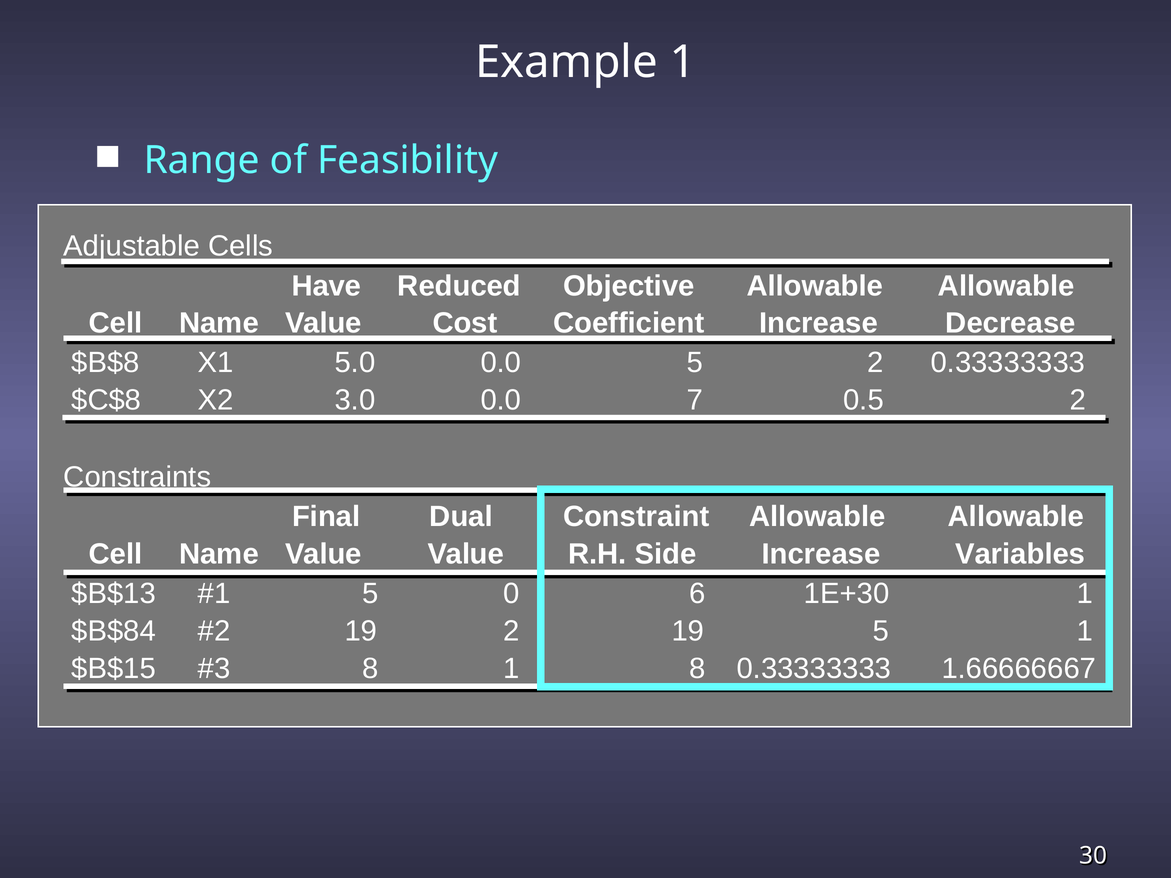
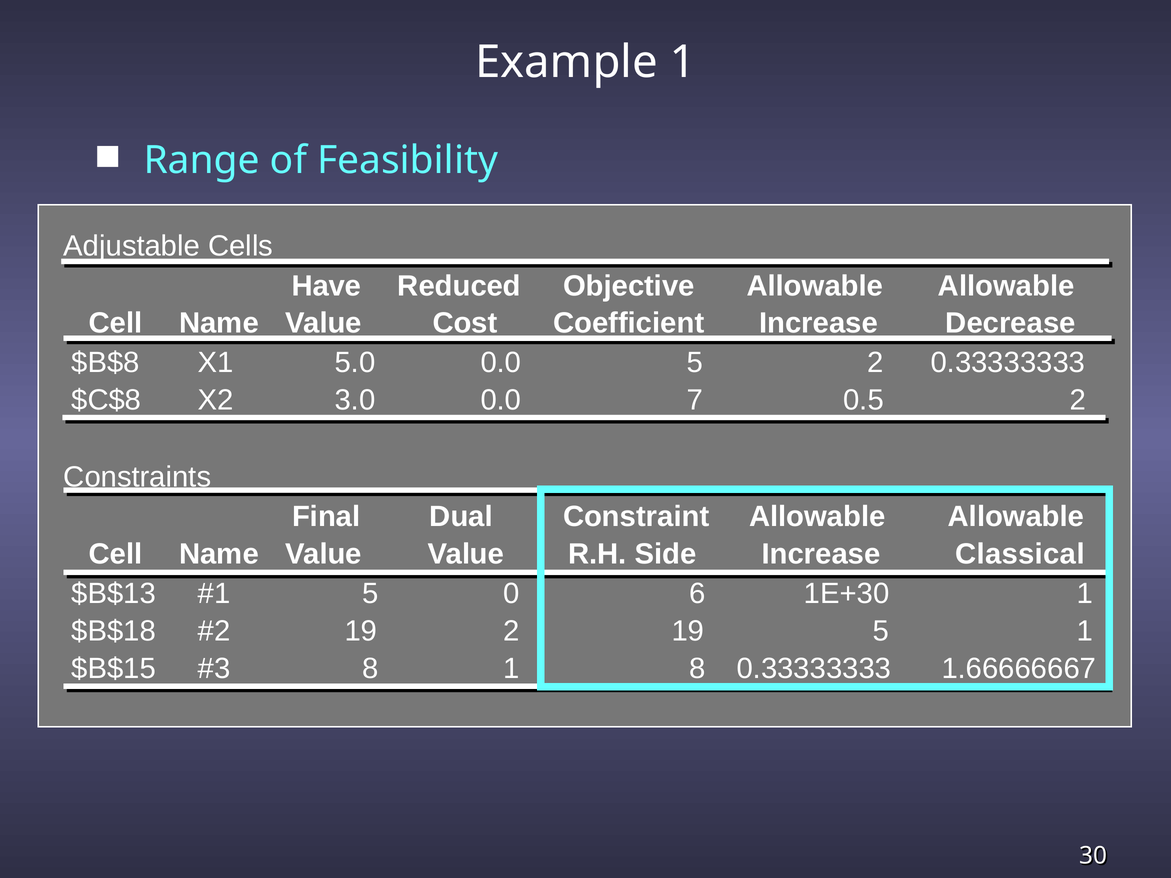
Variables: Variables -> Classical
$B$84: $B$84 -> $B$18
